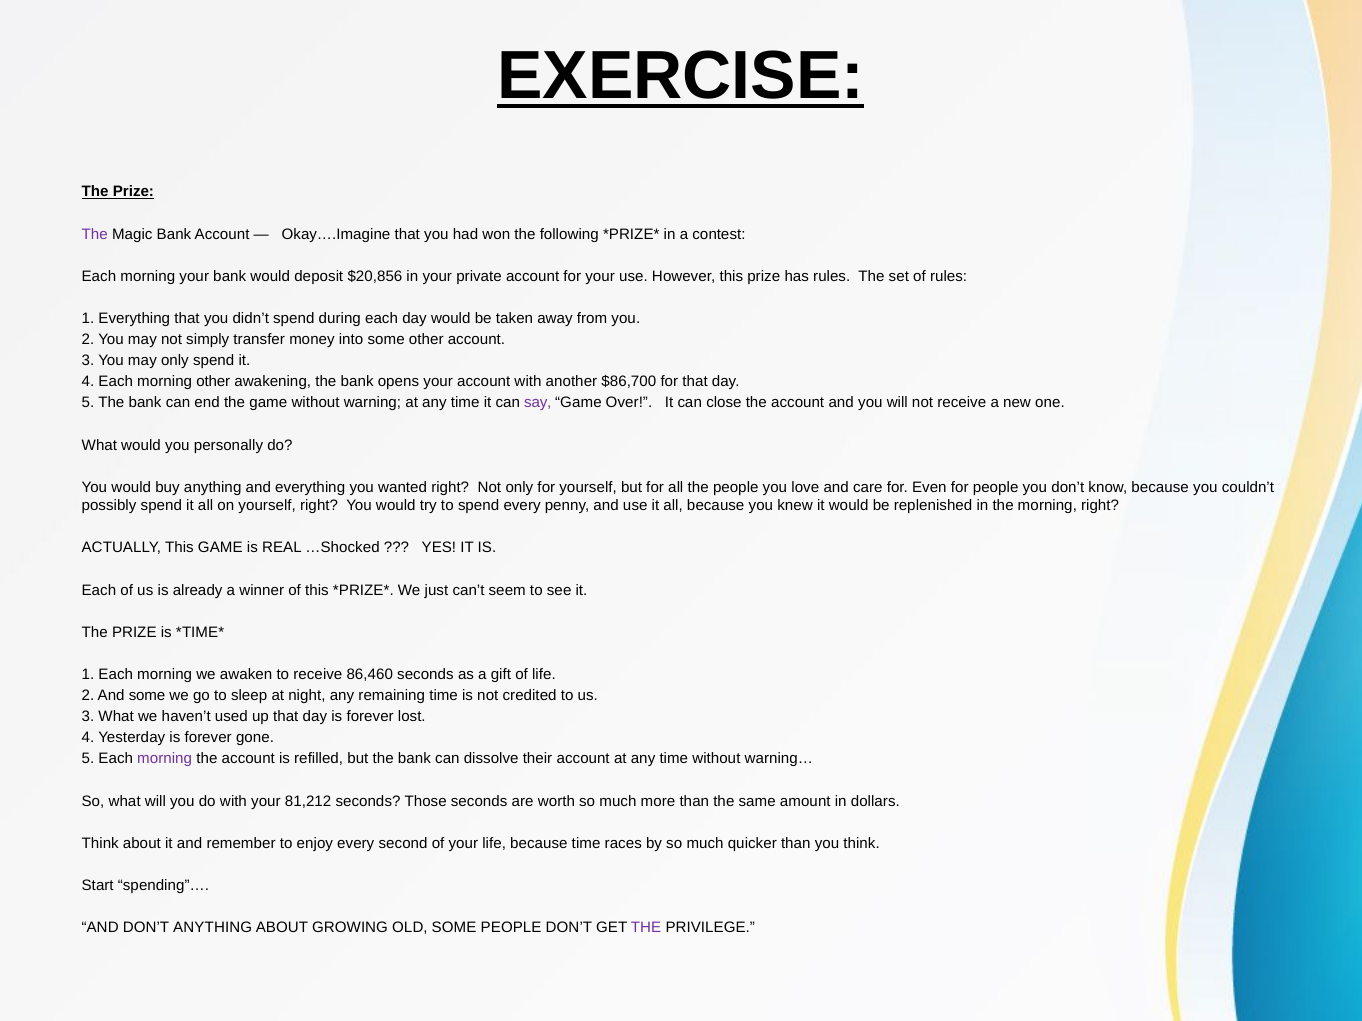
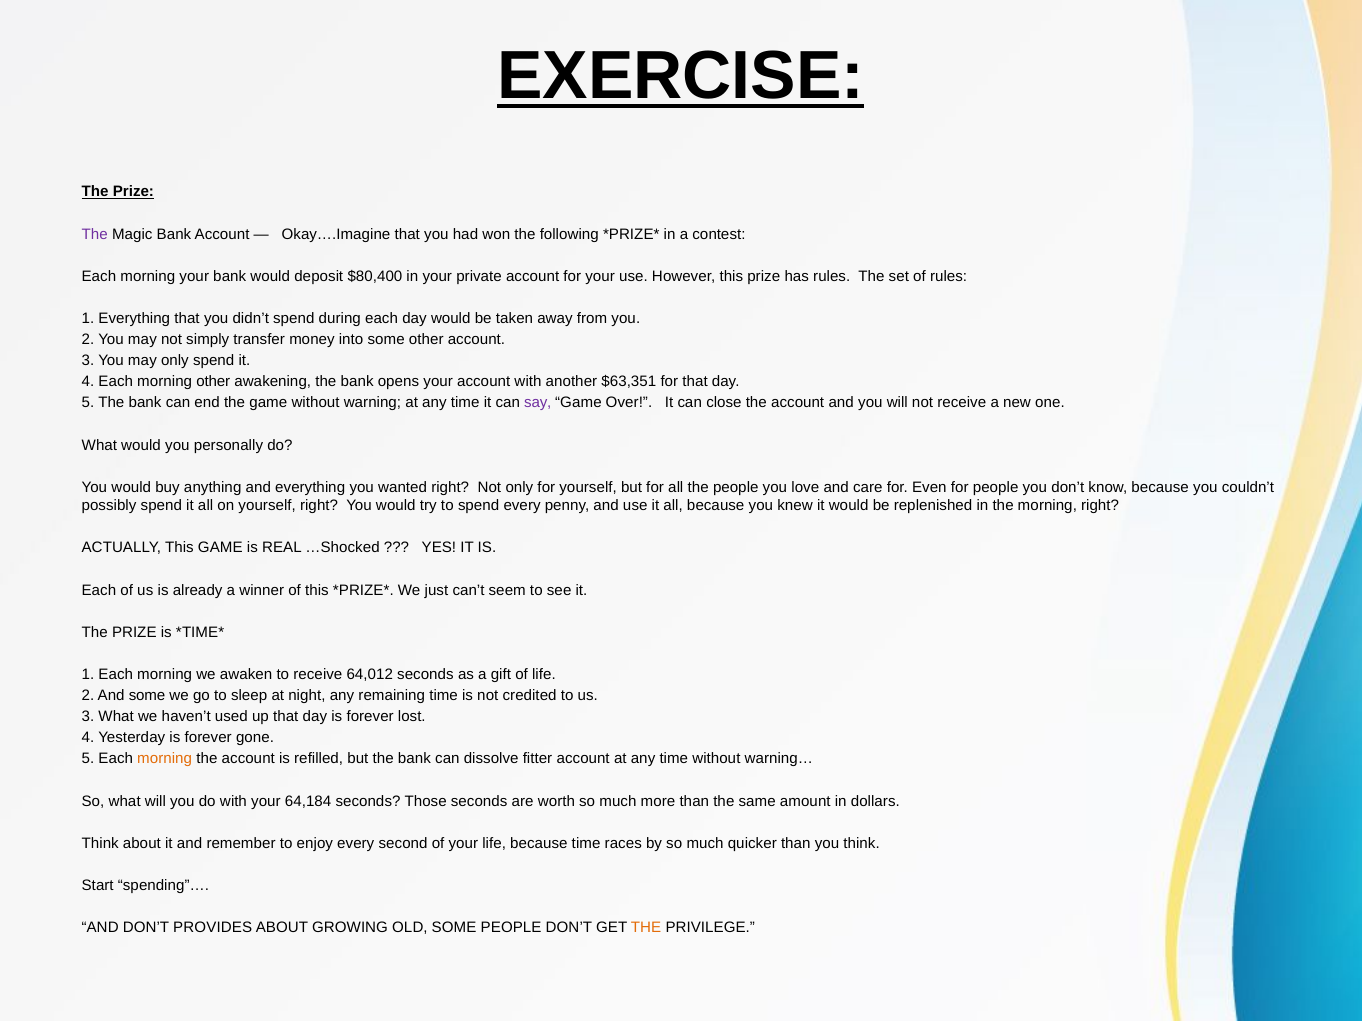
$20,856: $20,856 -> $80,400
$86,700: $86,700 -> $63,351
86,460: 86,460 -> 64,012
morning at (165, 759) colour: purple -> orange
their: their -> fitter
81,212: 81,212 -> 64,184
DON’T ANYTHING: ANYTHING -> PROVIDES
THE at (646, 928) colour: purple -> orange
